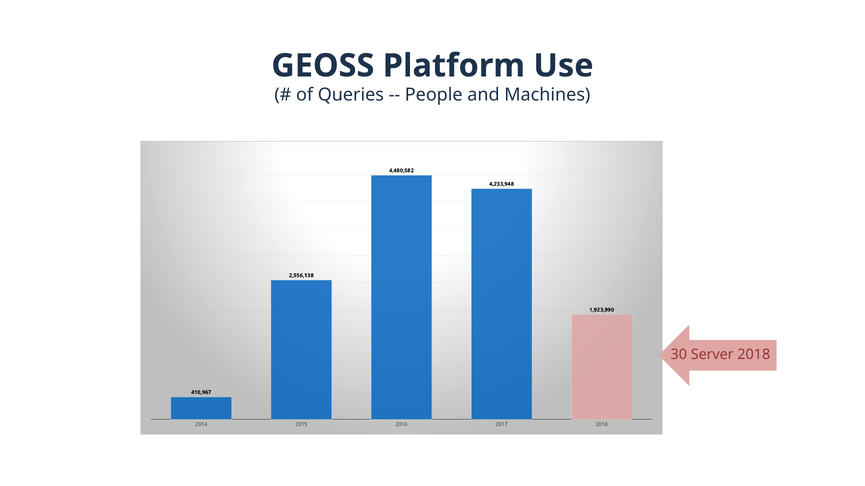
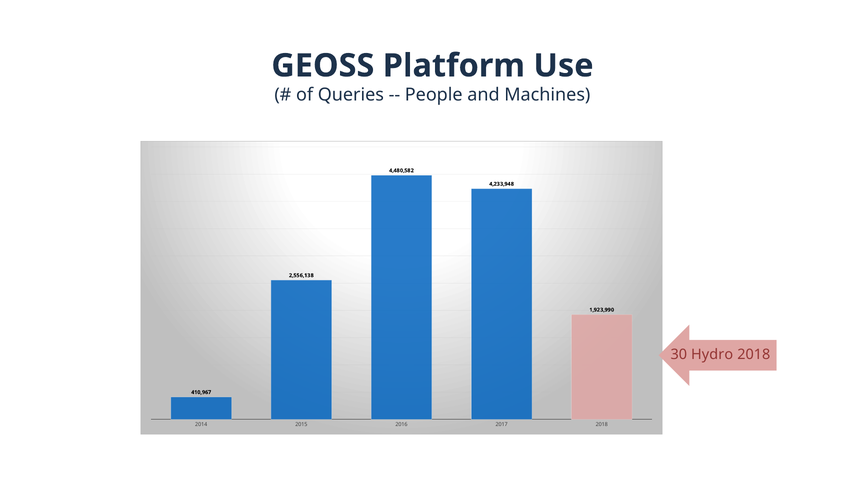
Server: Server -> Hydro
